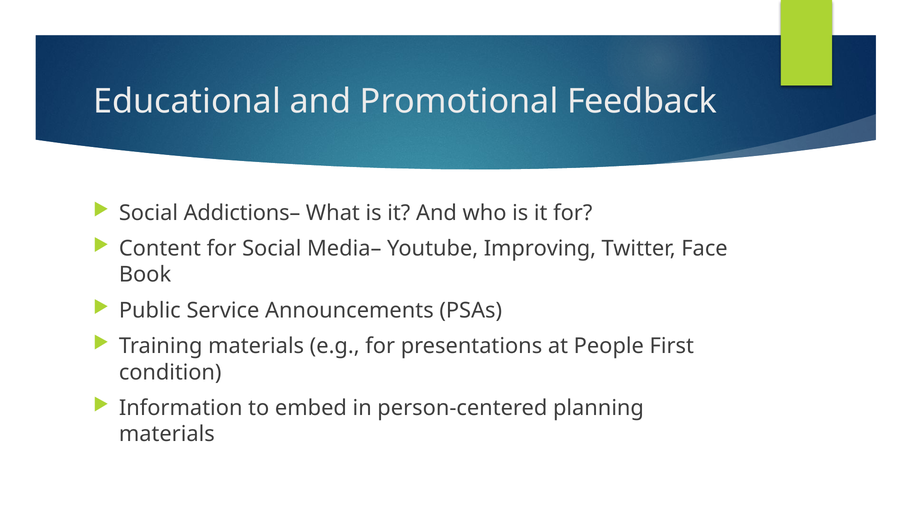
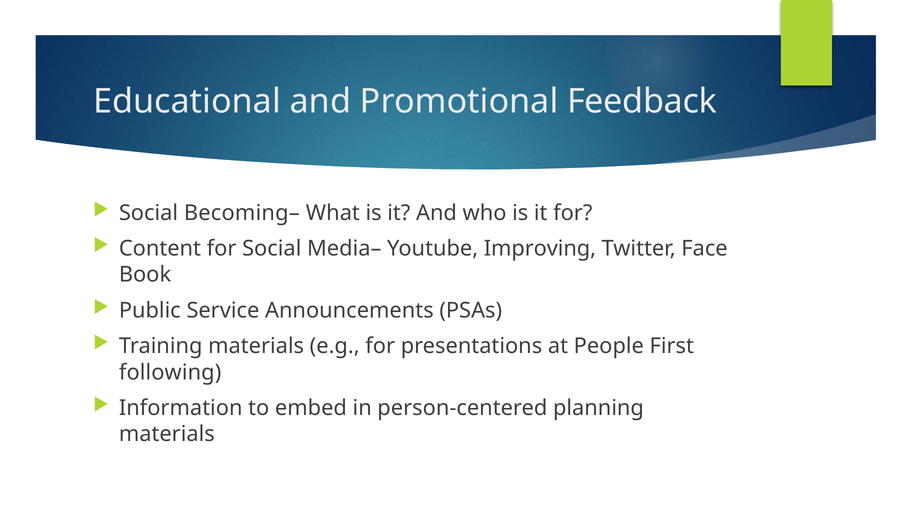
Addictions–: Addictions– -> Becoming–
condition: condition -> following
